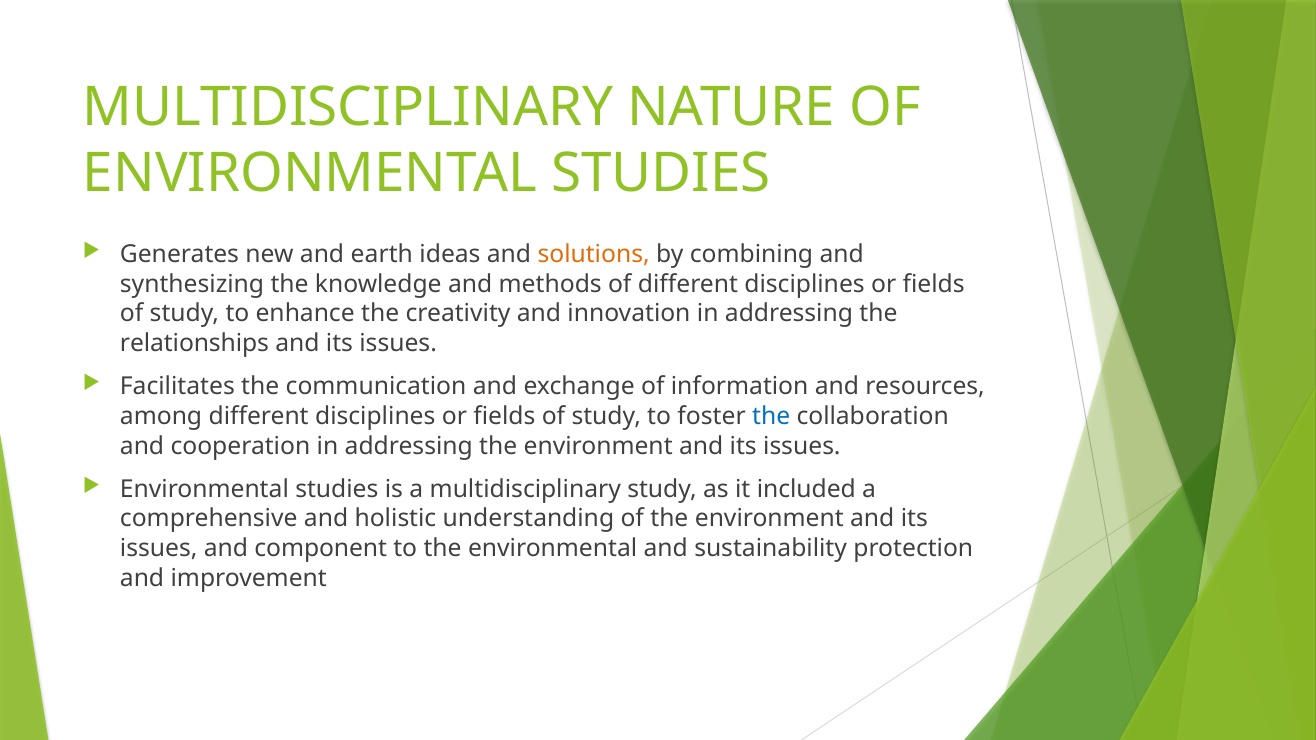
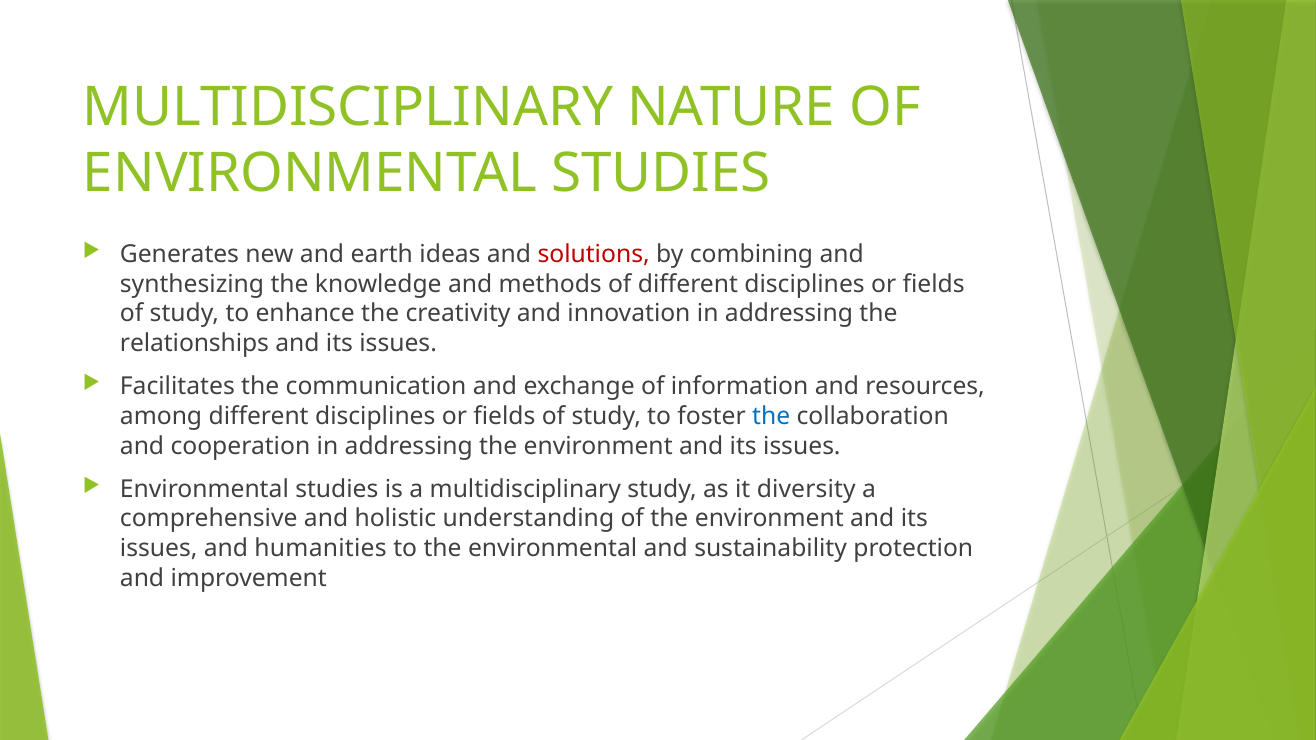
solutions colour: orange -> red
included: included -> diversity
component: component -> humanities
